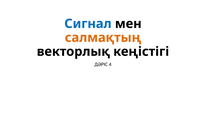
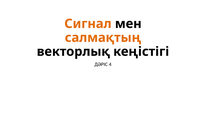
Сигнал colour: blue -> orange
